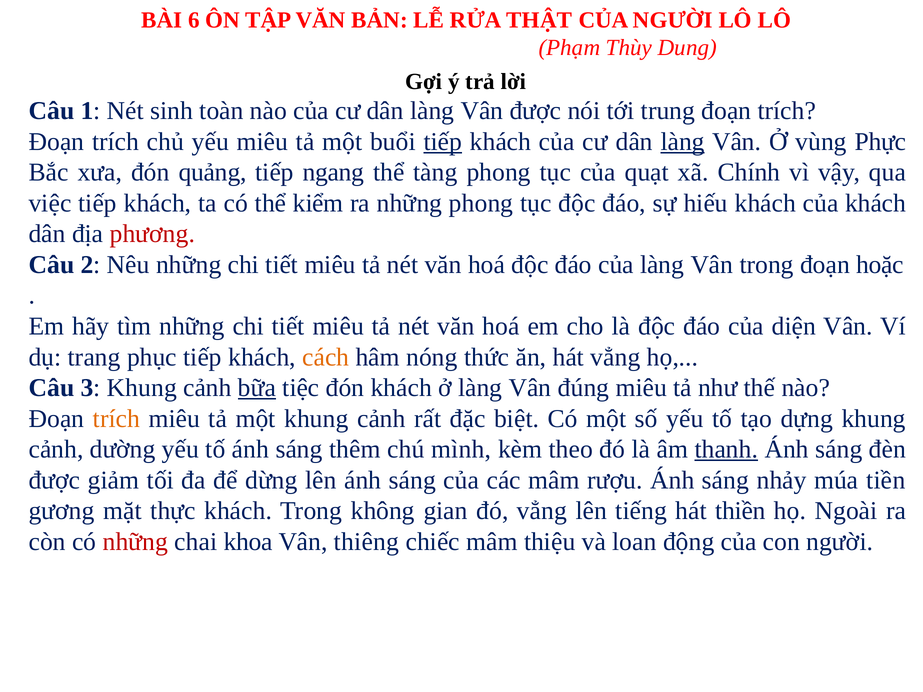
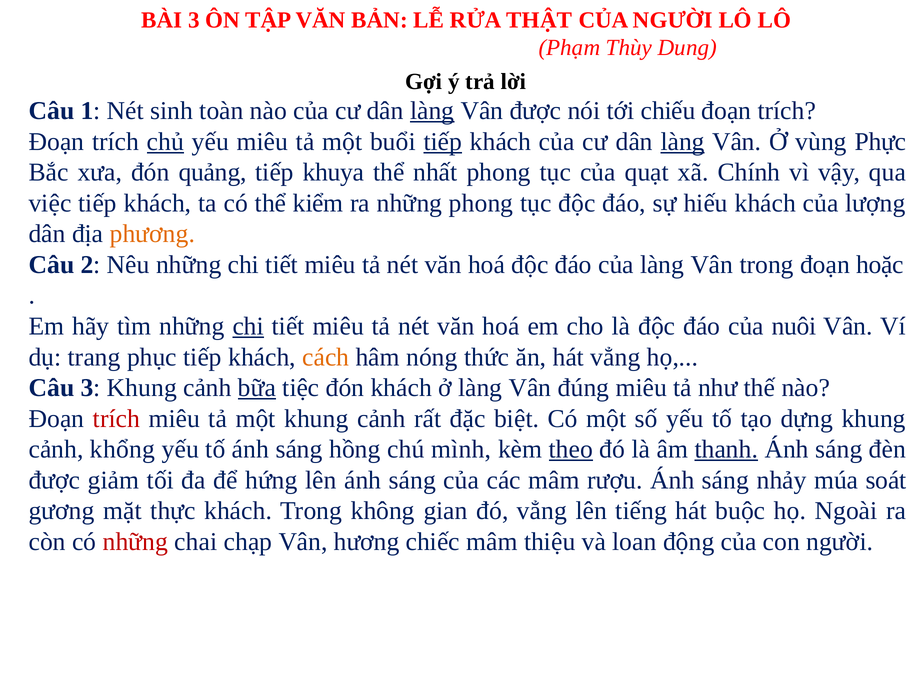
BÀI 6: 6 -> 3
làng at (432, 111) underline: none -> present
trung: trung -> chiếu
chủ underline: none -> present
ngang: ngang -> khuya
tàng: tàng -> nhất
của khách: khách -> lượng
phương colour: red -> orange
chi at (248, 326) underline: none -> present
diện: diện -> nuôi
trích at (116, 419) colour: orange -> red
dường: dường -> khổng
thêm: thêm -> hồng
theo underline: none -> present
dừng: dừng -> hứng
tiền: tiền -> soát
thiền: thiền -> buộc
khoa: khoa -> chạp
thiêng: thiêng -> hương
